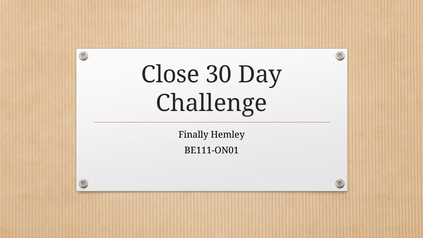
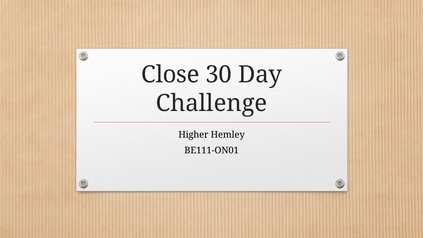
Finally: Finally -> Higher
